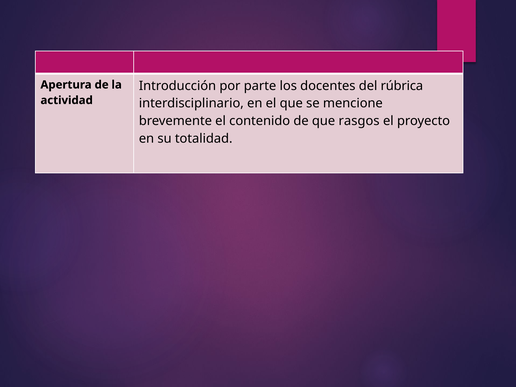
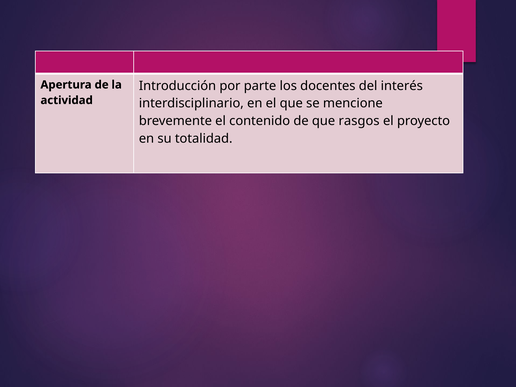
rúbrica: rúbrica -> interés
